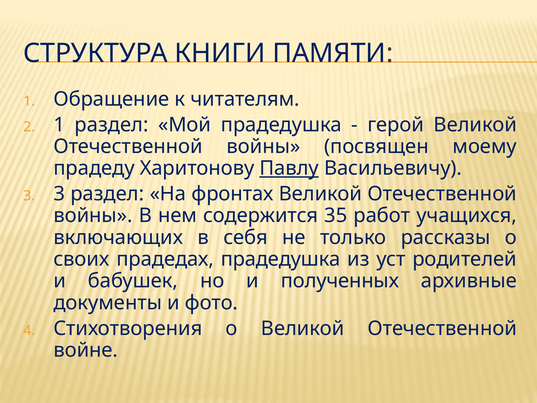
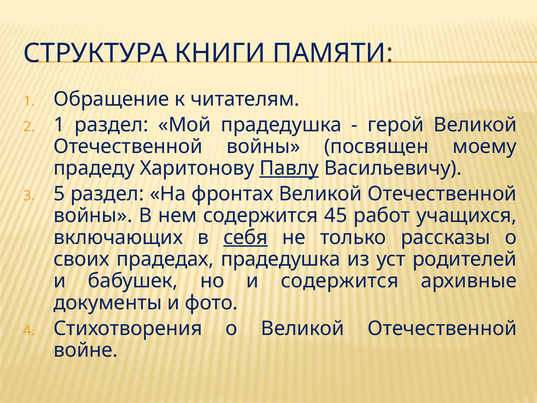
3 at (59, 194): 3 -> 5
35: 35 -> 45
себя underline: none -> present
и полученных: полученных -> содержится
